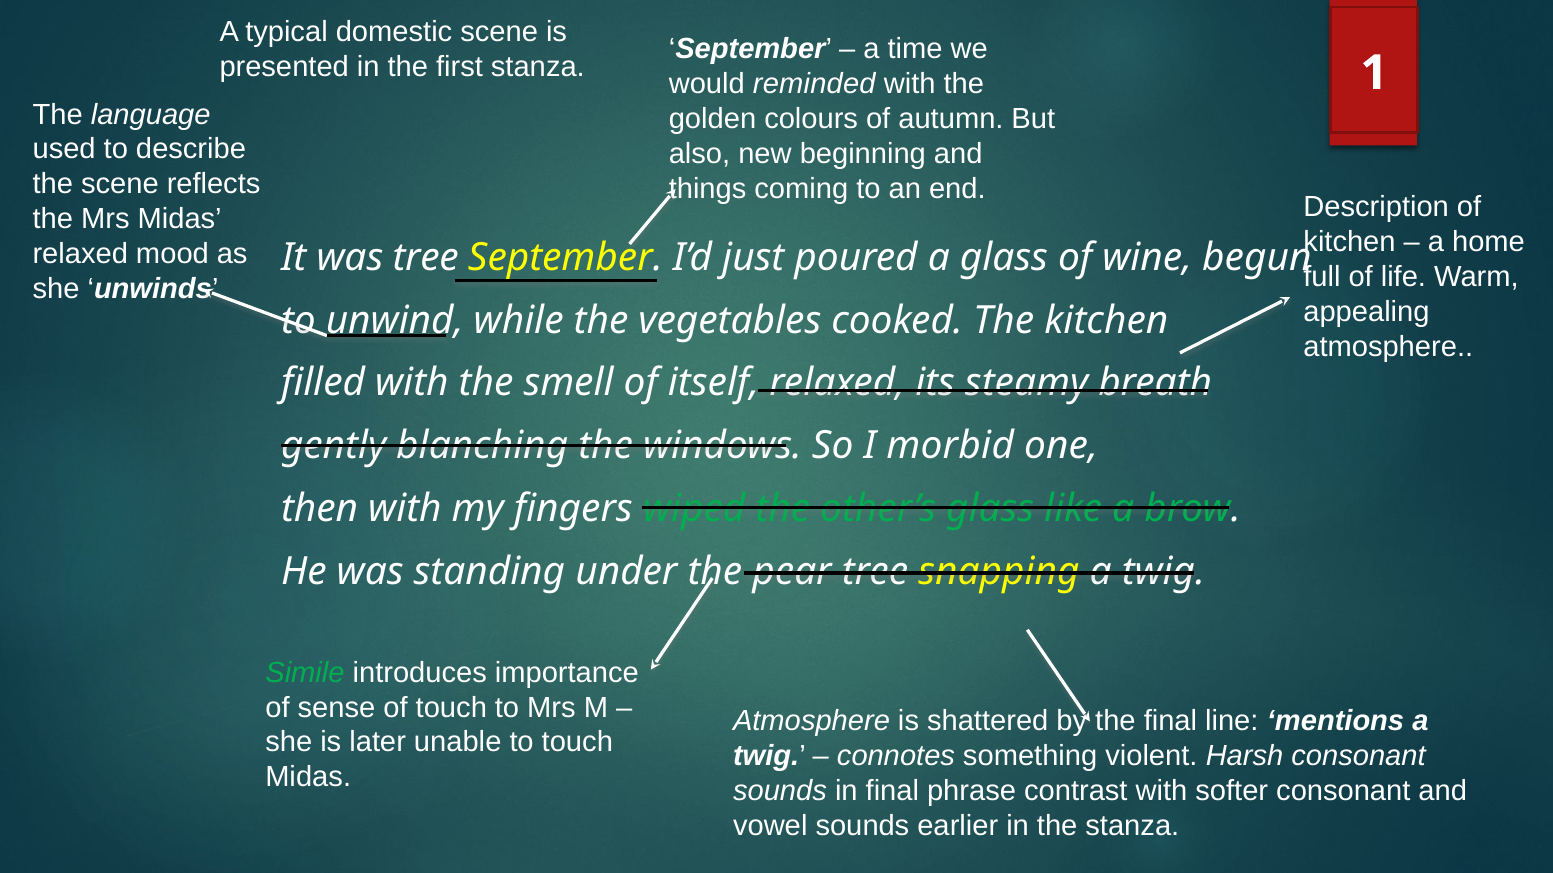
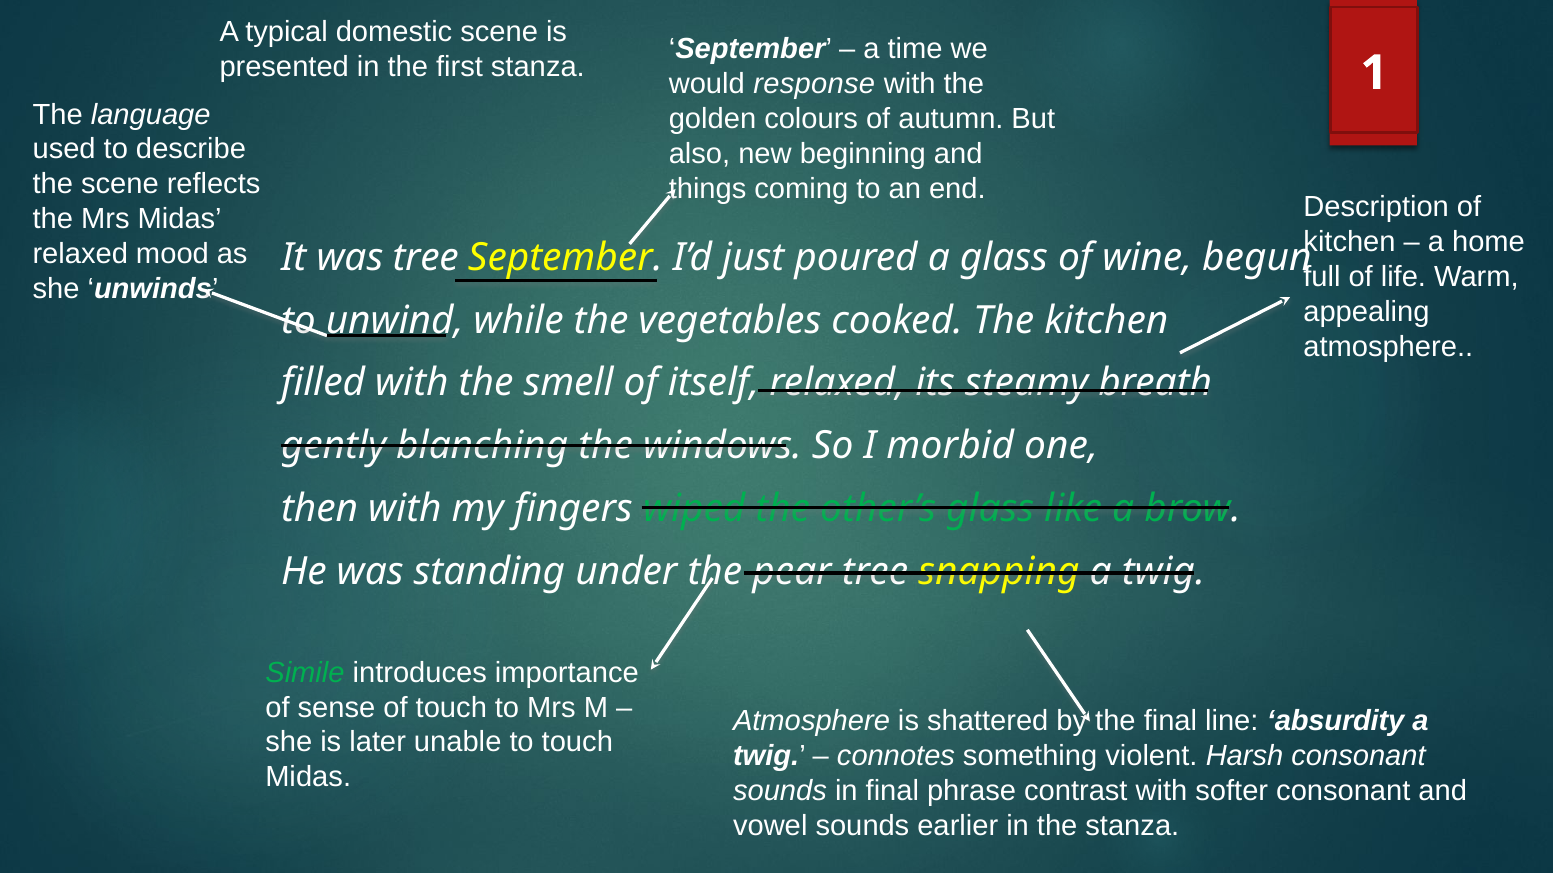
reminded: reminded -> response
mentions: mentions -> absurdity
